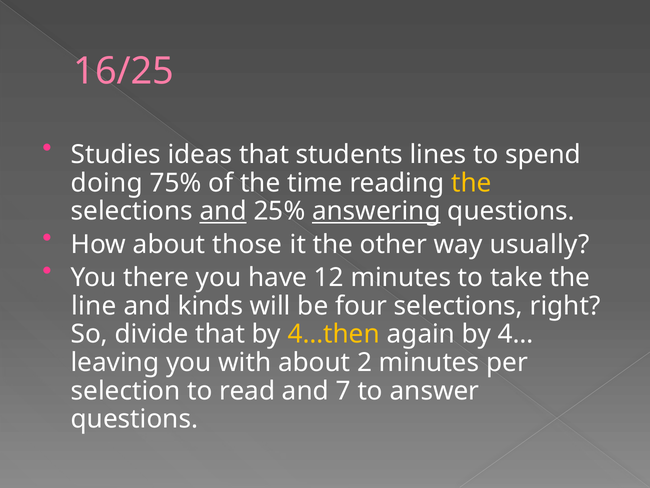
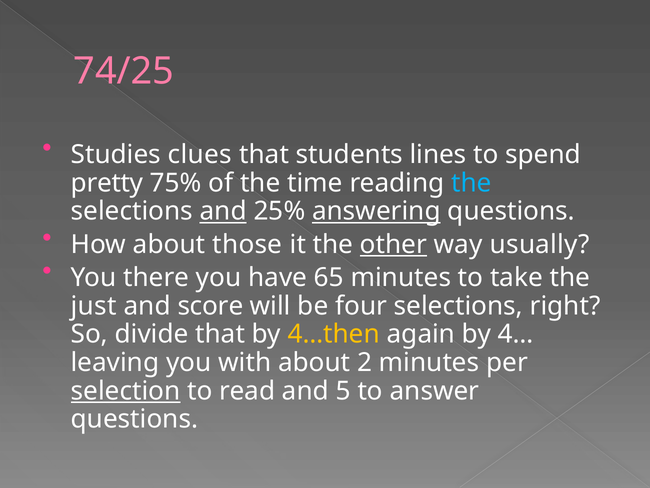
16/25: 16/25 -> 74/25
ideas: ideas -> clues
doing: doing -> pretty
the at (471, 183) colour: yellow -> light blue
other underline: none -> present
12: 12 -> 65
line: line -> just
kinds: kinds -> score
selection underline: none -> present
7: 7 -> 5
